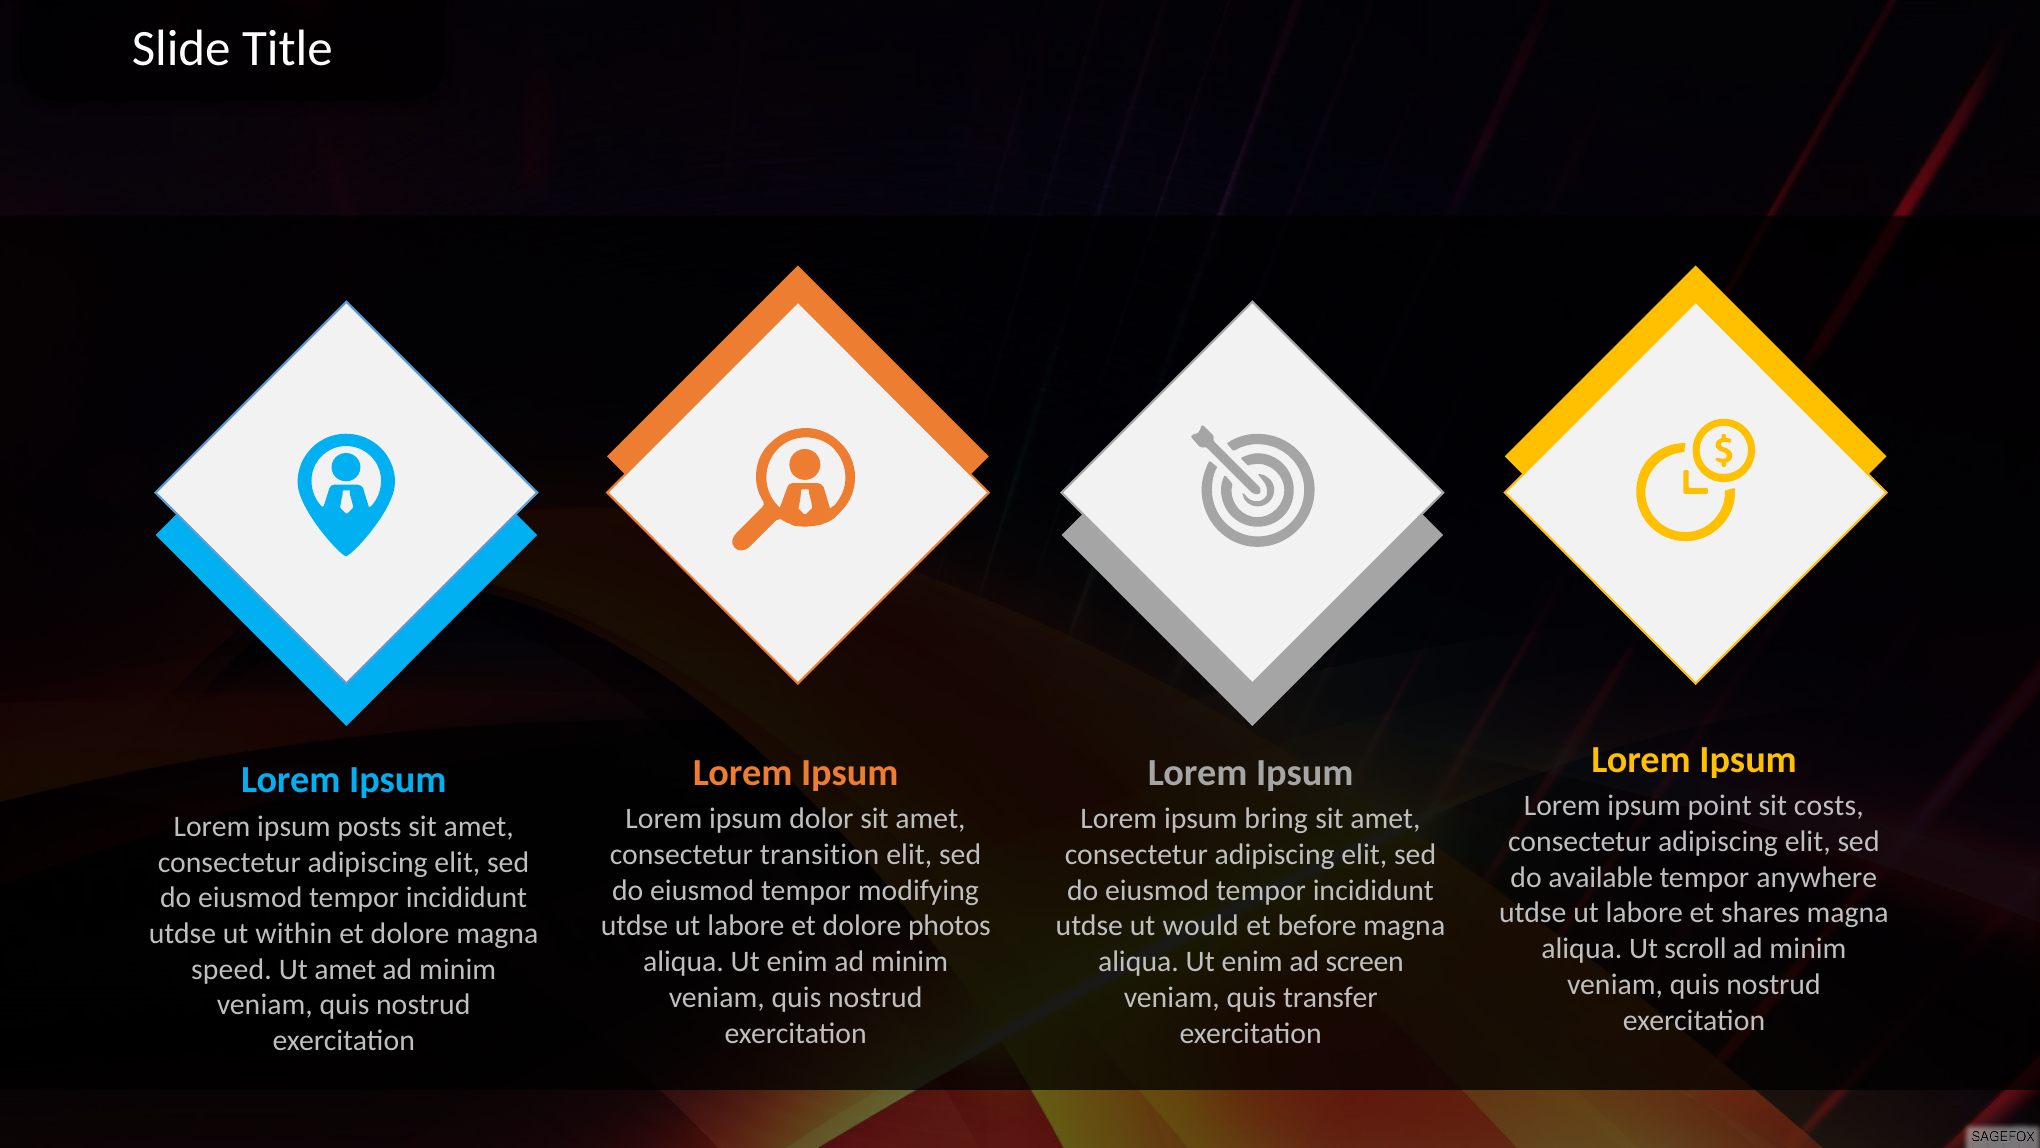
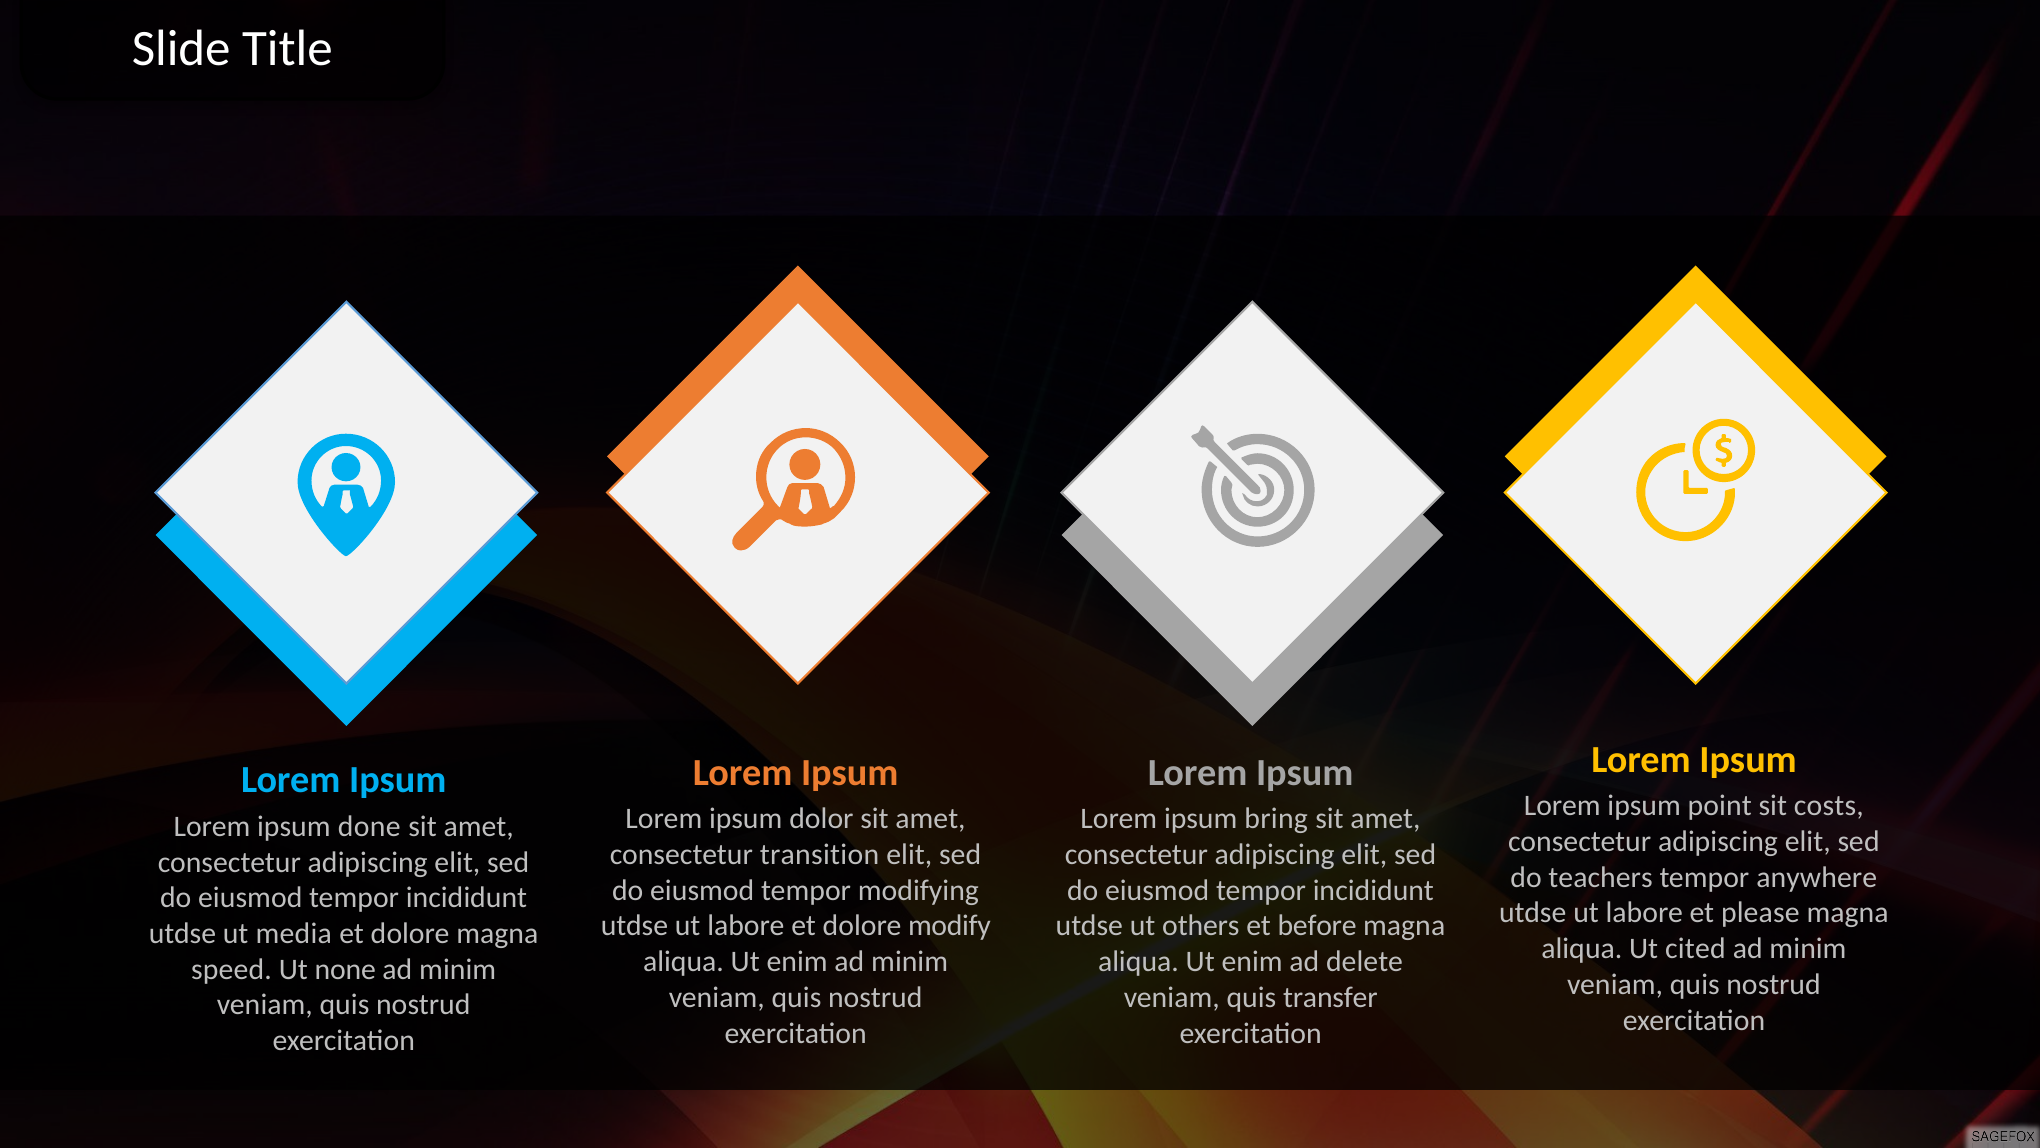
posts: posts -> done
available: available -> teachers
shares: shares -> please
photos: photos -> modify
would: would -> others
within: within -> media
scroll: scroll -> cited
screen: screen -> delete
Ut amet: amet -> none
